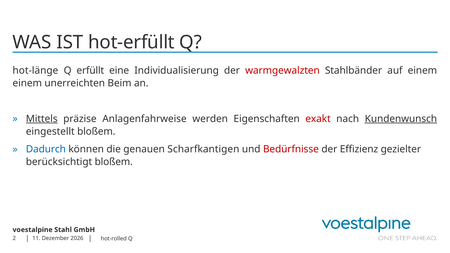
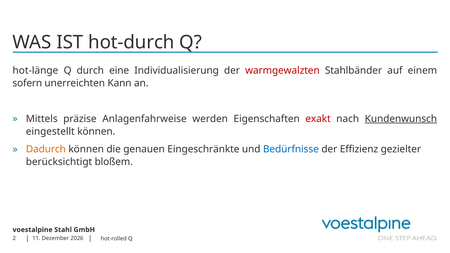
hot-erfüllt: hot-erfüllt -> hot-durch
erfüllt: erfüllt -> durch
einem at (27, 83): einem -> sofern
Beim: Beim -> Kann
Mittels underline: present -> none
eingestellt bloßem: bloßem -> können
Dadurch colour: blue -> orange
Scharfkantigen: Scharfkantigen -> Eingeschränkte
Bedürfnisse colour: red -> blue
